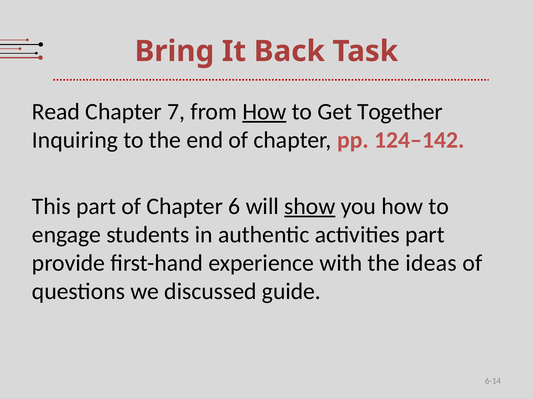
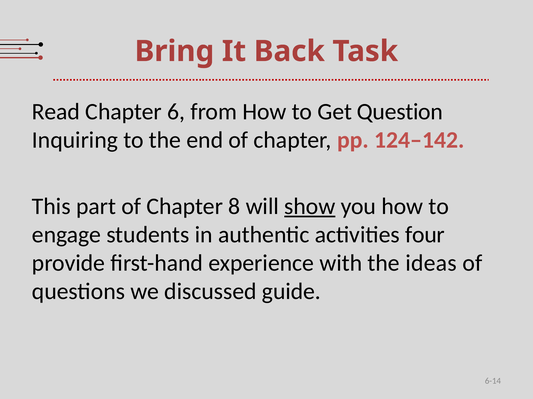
7: 7 -> 6
How at (264, 112) underline: present -> none
Together: Together -> Question
6: 6 -> 8
activities part: part -> four
